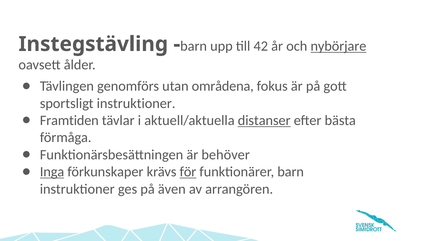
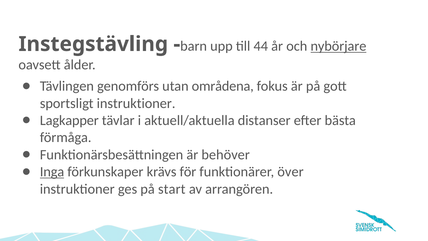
42: 42 -> 44
Framtiden: Framtiden -> Lagkapper
distanser underline: present -> none
för underline: present -> none
funktionärer barn: barn -> över
även: även -> start
